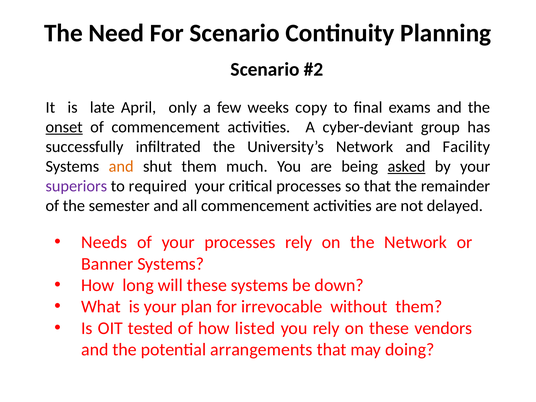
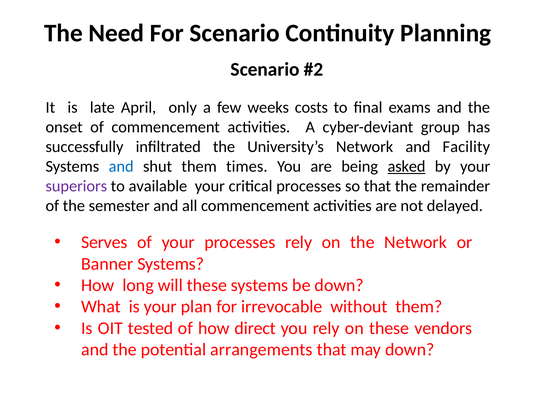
copy: copy -> costs
onset underline: present -> none
and at (121, 166) colour: orange -> blue
much: much -> times
required: required -> available
Needs: Needs -> Serves
listed: listed -> direct
may doing: doing -> down
